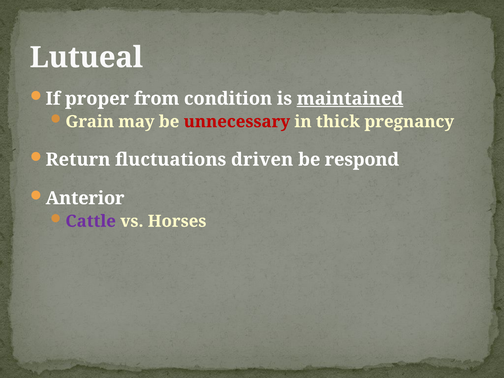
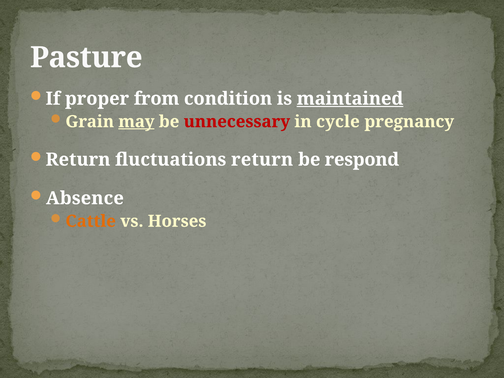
Lutueal: Lutueal -> Pasture
may underline: none -> present
thick: thick -> cycle
fluctuations driven: driven -> return
Anterior: Anterior -> Absence
Cattle colour: purple -> orange
